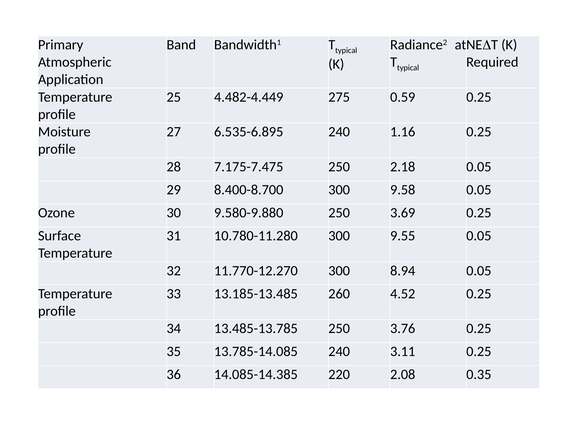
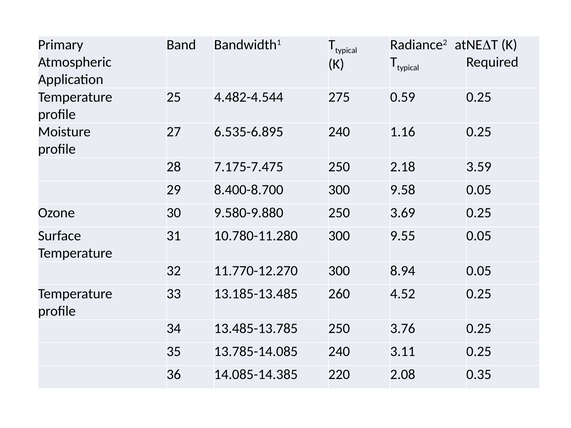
4.482-4.449: 4.482-4.449 -> 4.482-4.544
2.18 0.05: 0.05 -> 3.59
